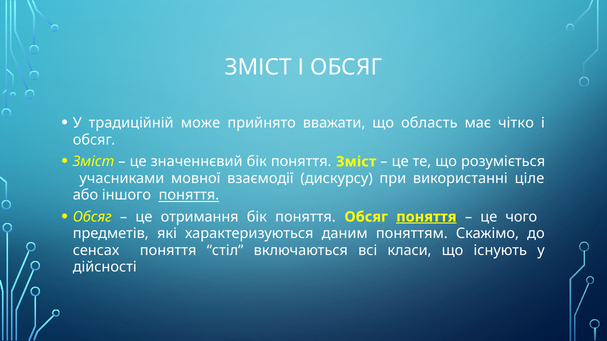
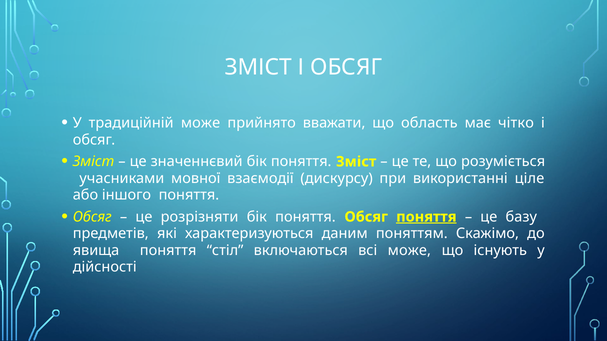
поняття at (189, 195) underline: present -> none
отримання: отримання -> розрізняти
чого: чого -> базу
сенсах: сенсах -> явища
всі класи: класи -> може
